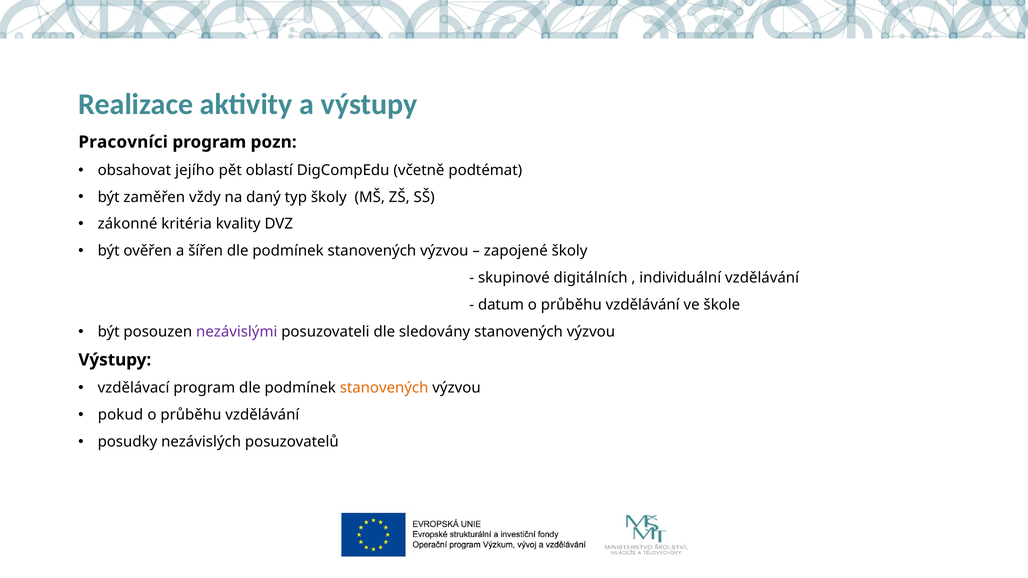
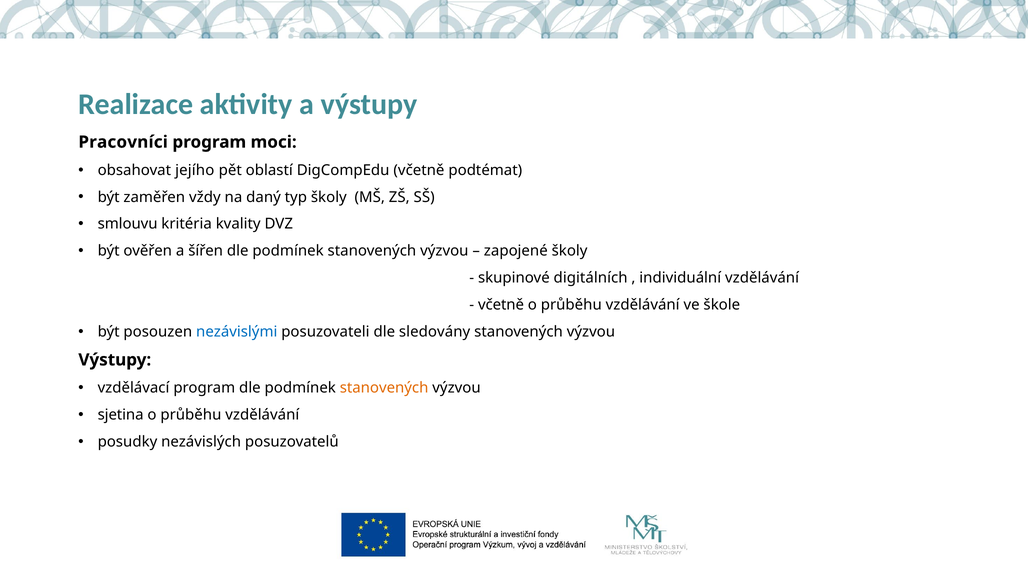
pozn: pozn -> moci
zákonné: zákonné -> smlouvu
datum at (501, 305): datum -> včetně
nezávislými colour: purple -> blue
pokud: pokud -> sjetina
